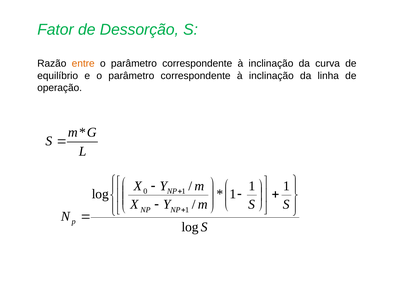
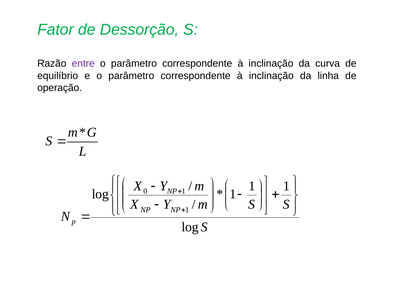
entre colour: orange -> purple
